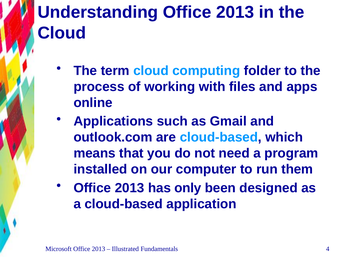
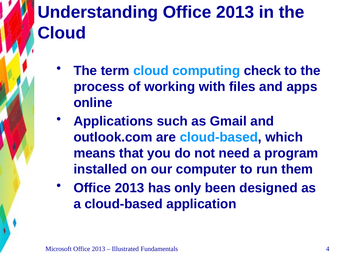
folder: folder -> check
